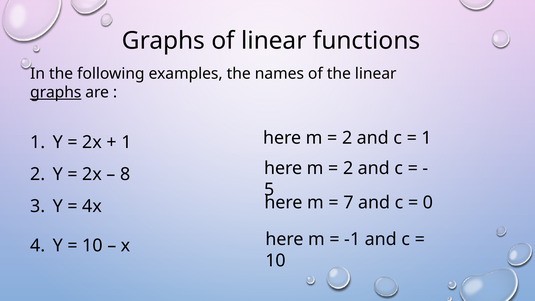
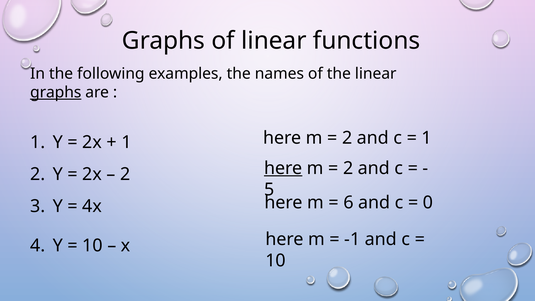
here at (283, 168) underline: none -> present
8 at (125, 174): 8 -> 2
7: 7 -> 6
